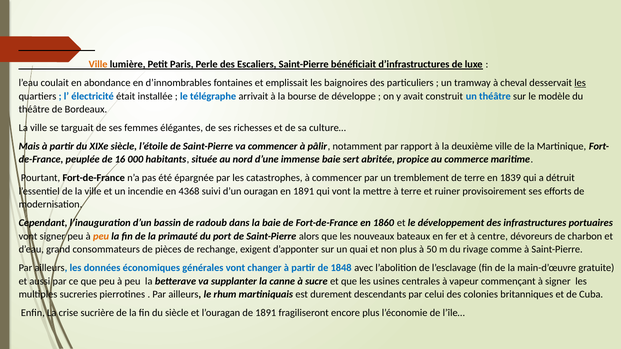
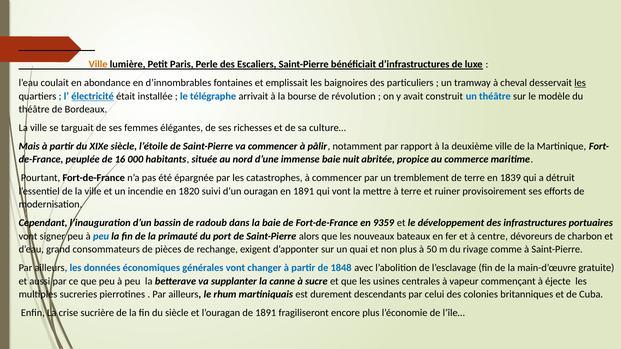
électricité underline: none -> present
développe: développe -> révolution
sert: sert -> nuit
4368: 4368 -> 1820
1860: 1860 -> 9359
peu at (101, 236) colour: orange -> blue
à signer: signer -> éjecte
